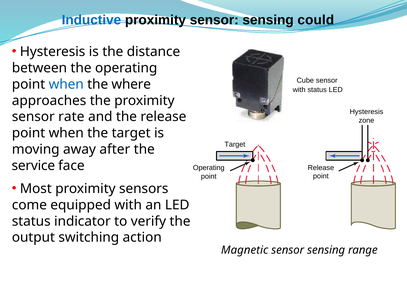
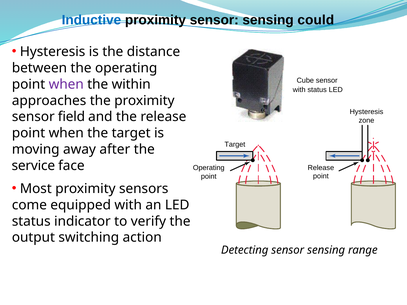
when at (66, 84) colour: blue -> purple
where: where -> within
rate: rate -> field
Magnetic: Magnetic -> Detecting
